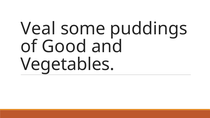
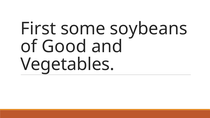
Veal: Veal -> First
puddings: puddings -> soybeans
